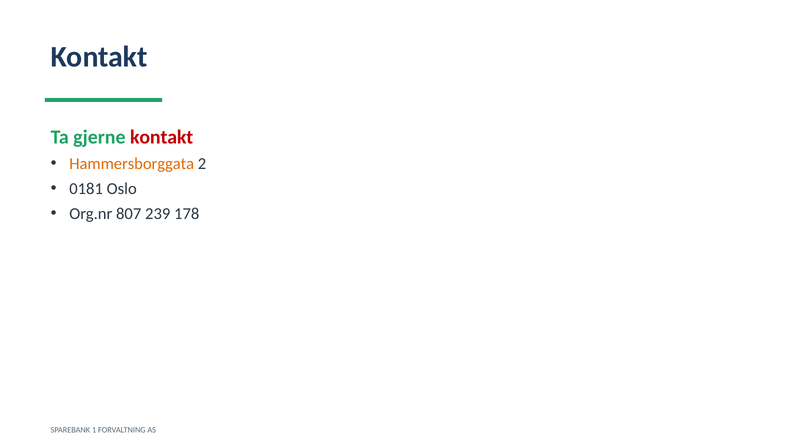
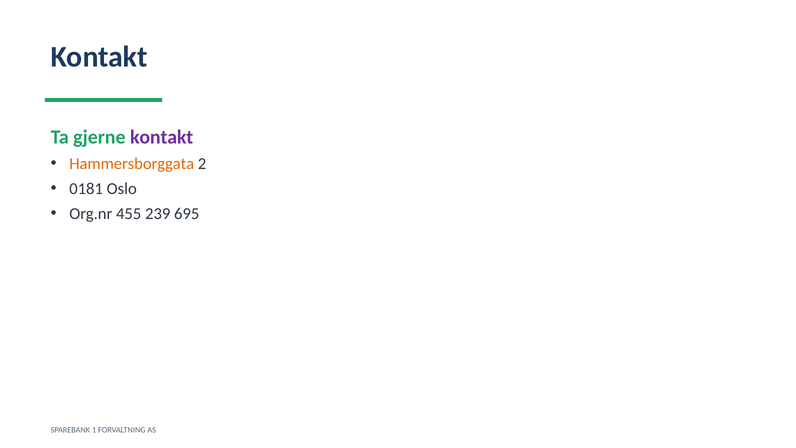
kontakt at (162, 137) colour: red -> purple
807: 807 -> 455
178: 178 -> 695
